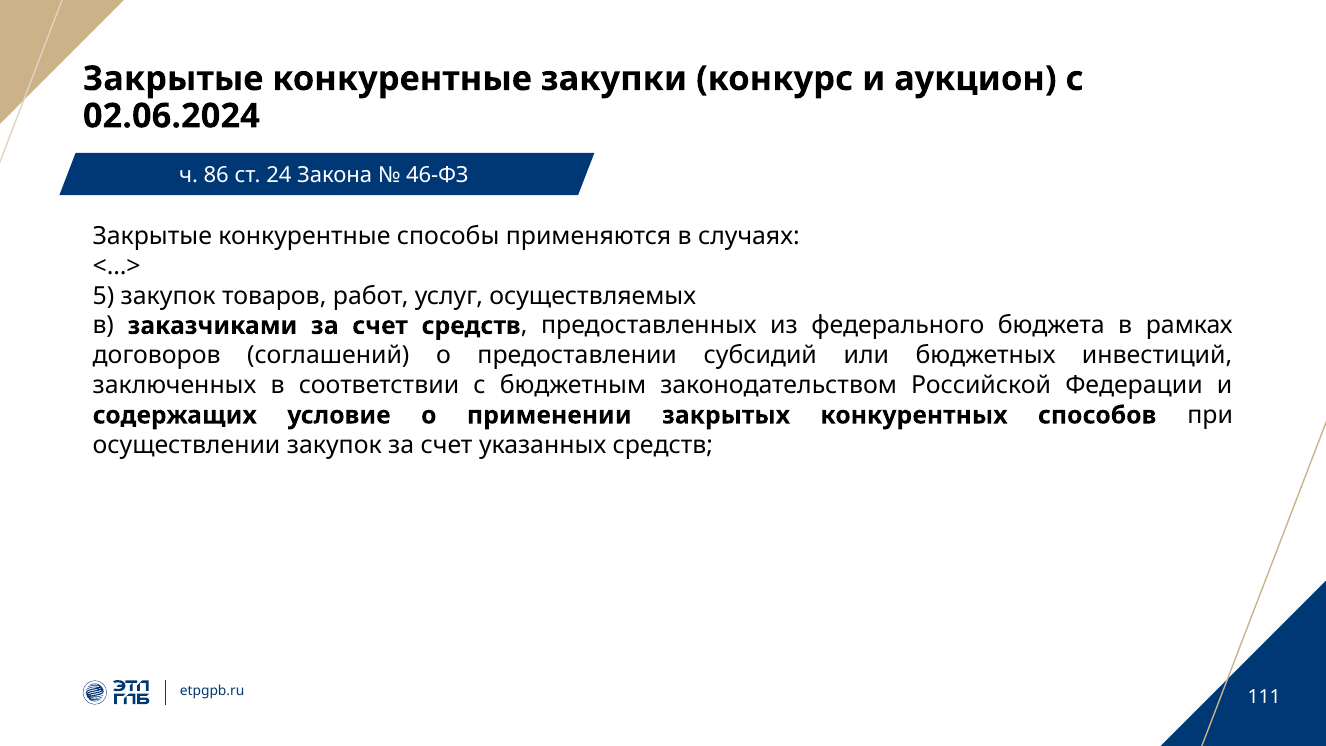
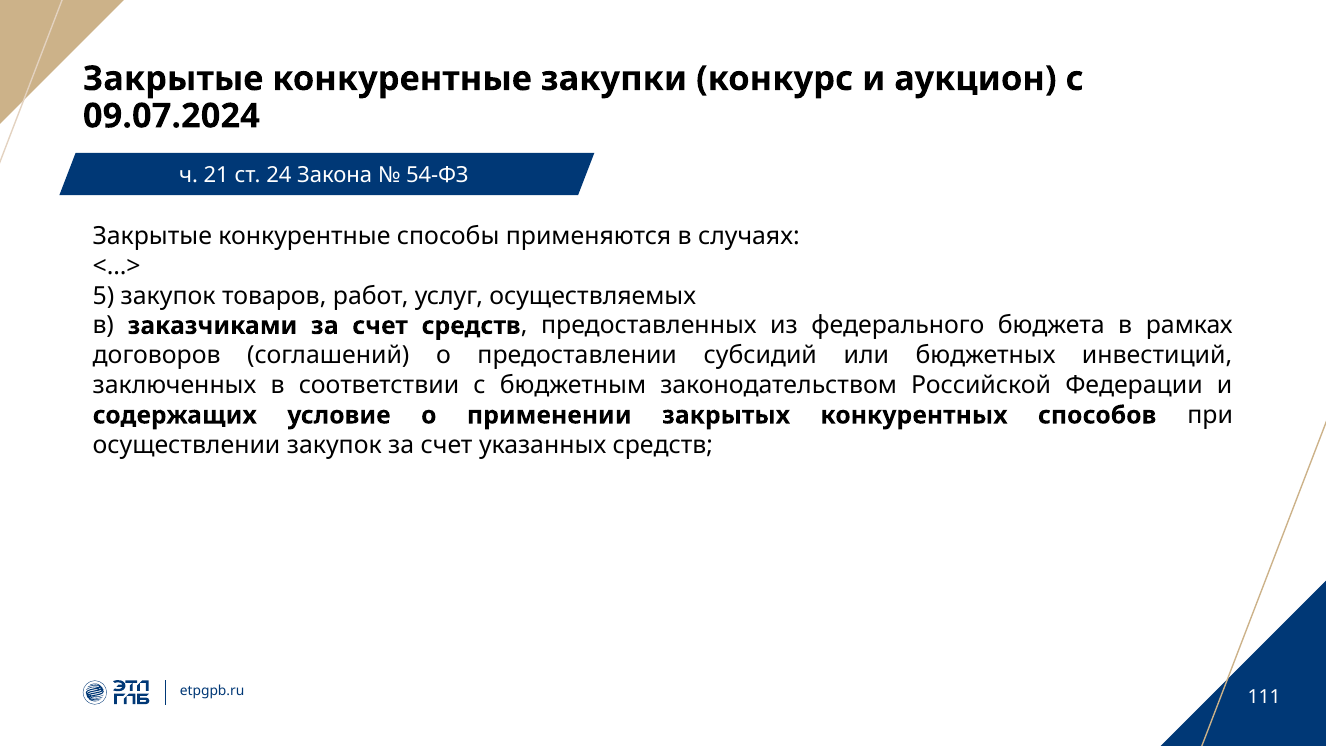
02.06.2024: 02.06.2024 -> 09.07.2024
86: 86 -> 21
46-ФЗ: 46-ФЗ -> 54-ФЗ
